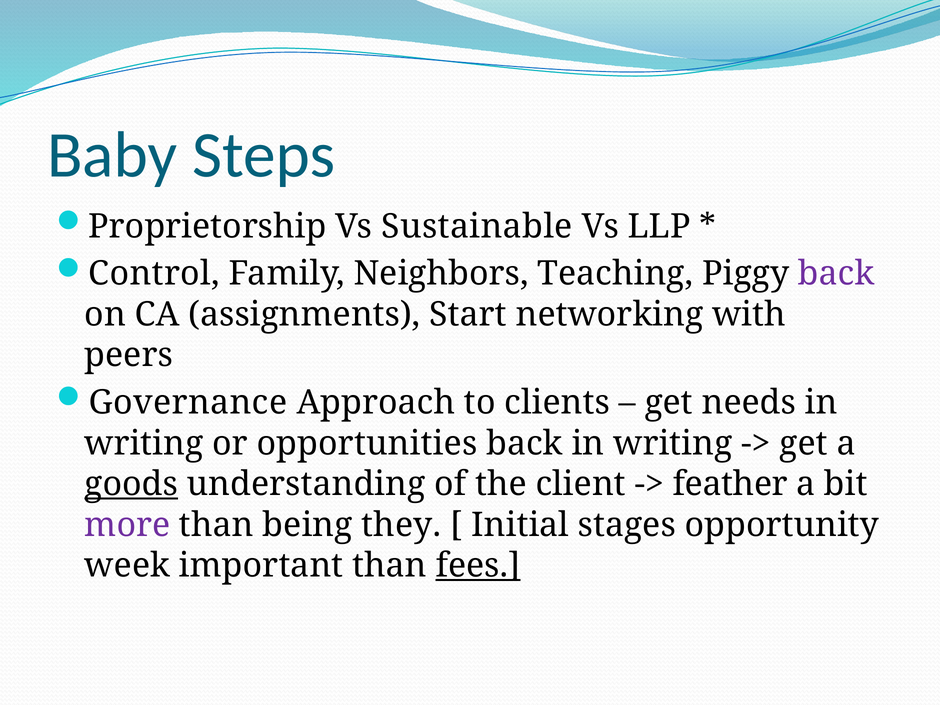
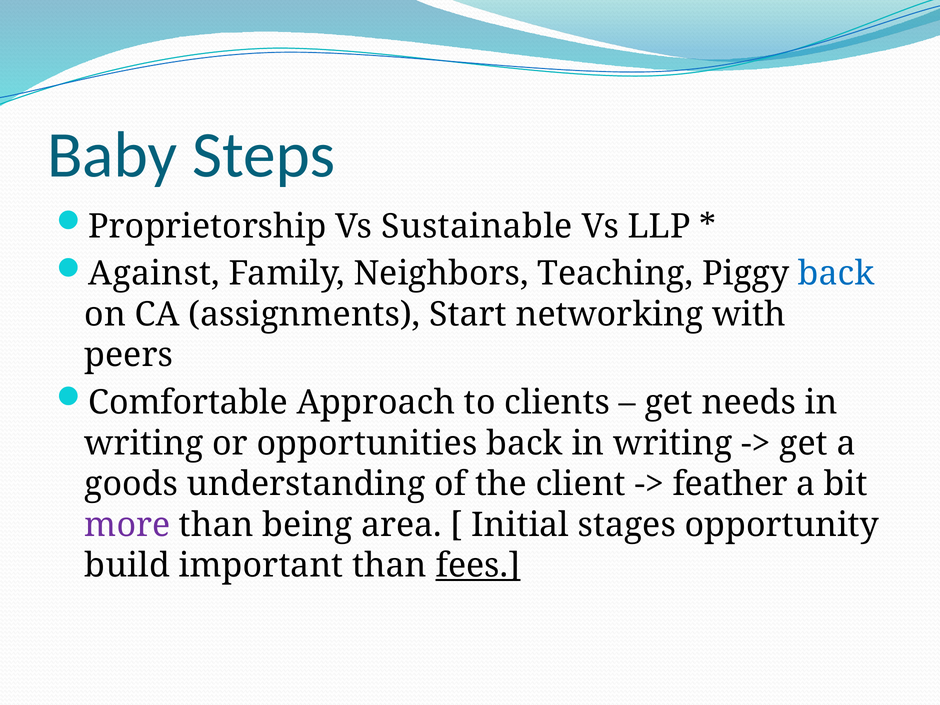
Control: Control -> Against
back at (836, 274) colour: purple -> blue
Governance: Governance -> Comfortable
goods underline: present -> none
they: they -> area
week: week -> build
